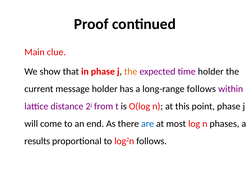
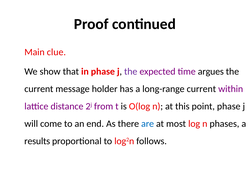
the at (131, 72) colour: orange -> purple
time holder: holder -> argues
long-range follows: follows -> current
